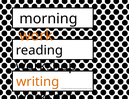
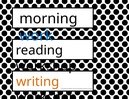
work colour: orange -> blue
